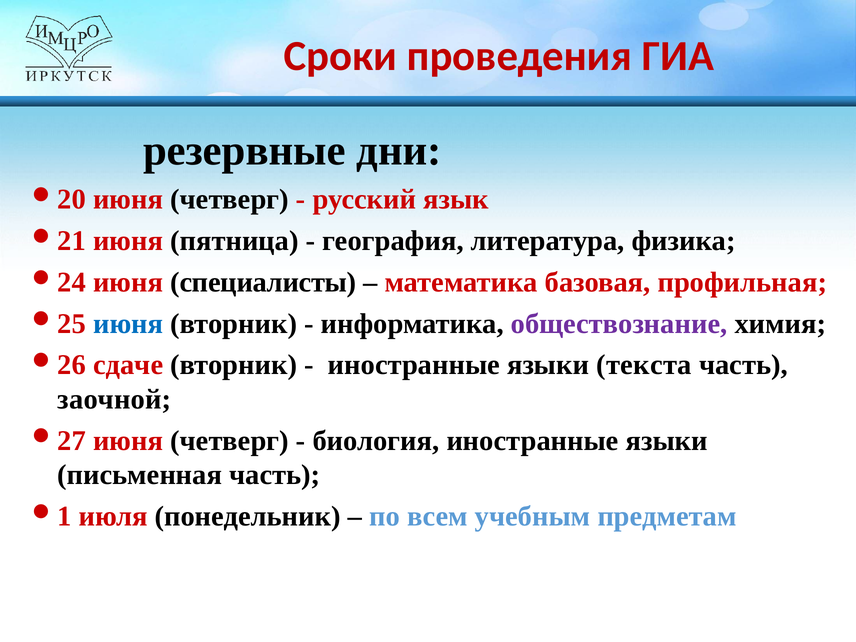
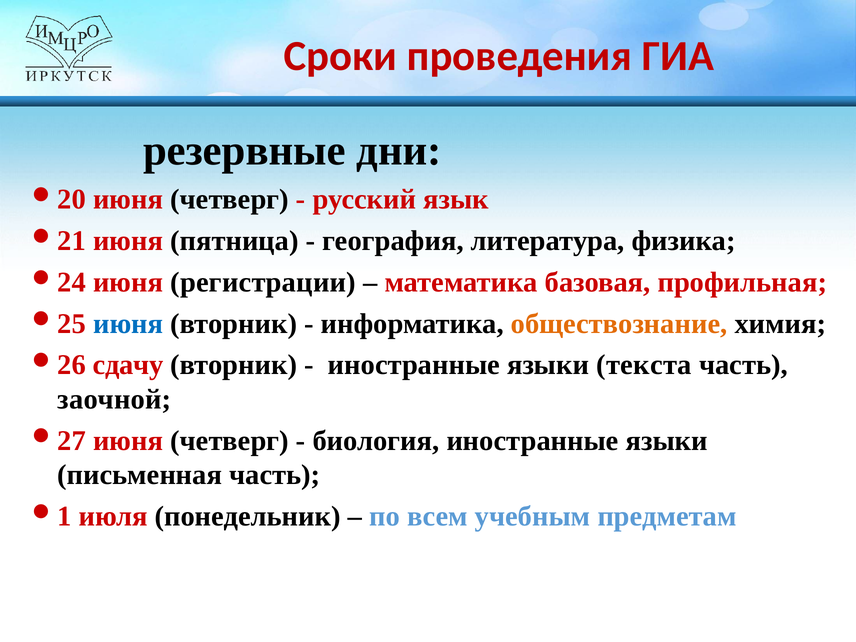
специалисты: специалисты -> регистрации
обществознание colour: purple -> orange
сдаче: сдаче -> сдачу
